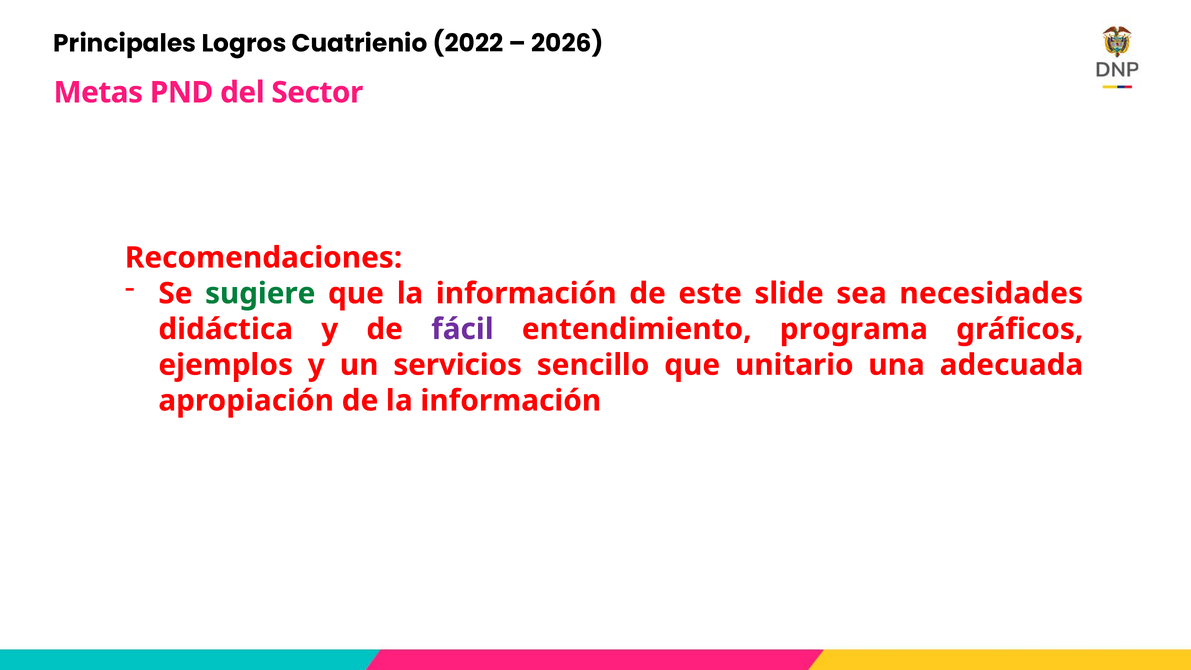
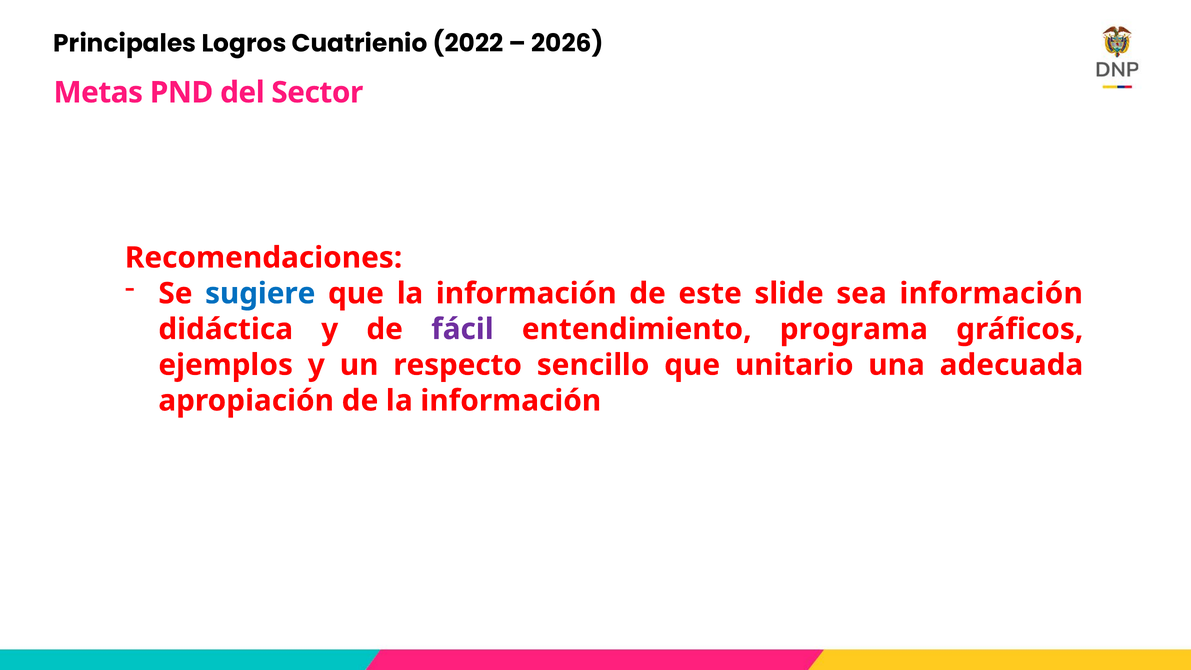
sugiere colour: green -> blue
sea necesidades: necesidades -> información
servicios: servicios -> respecto
